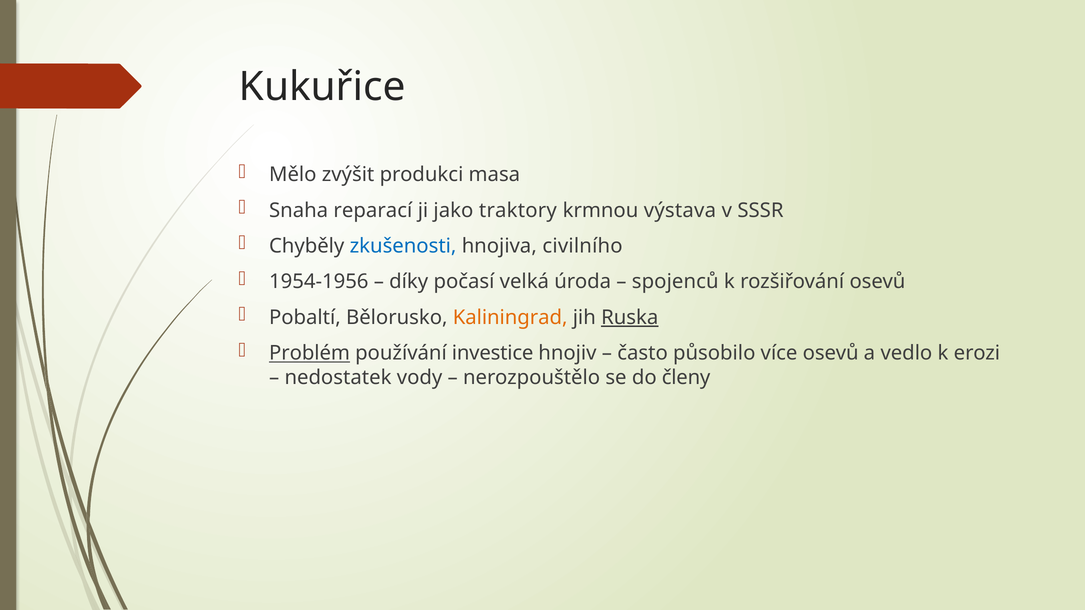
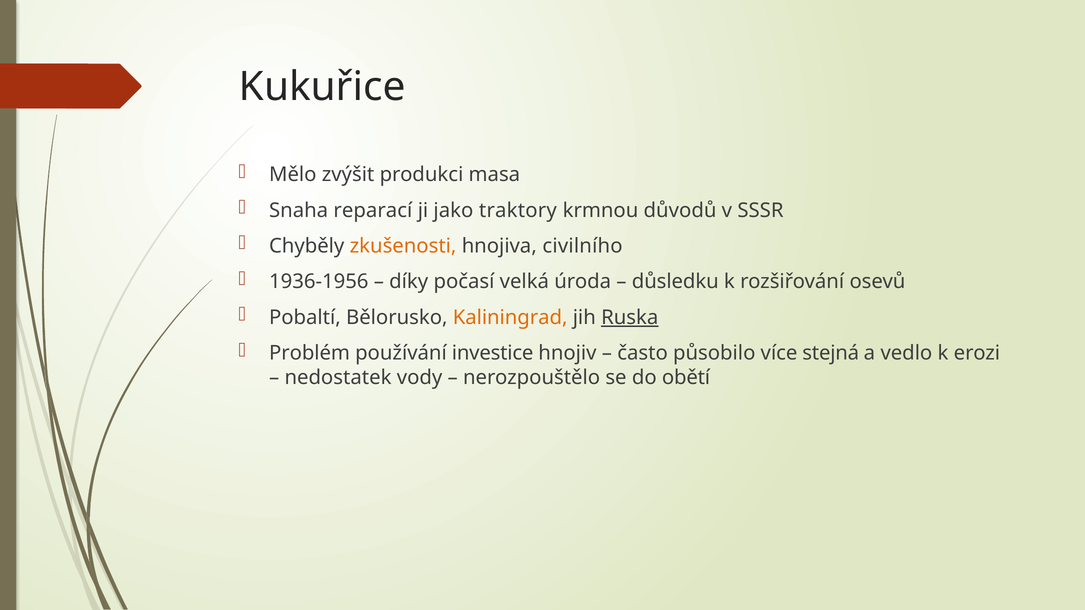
výstava: výstava -> důvodů
zkušenosti colour: blue -> orange
1954-1956: 1954-1956 -> 1936-1956
spojenců: spojenců -> důsledku
Problém underline: present -> none
více osevů: osevů -> stejná
členy: členy -> obětí
